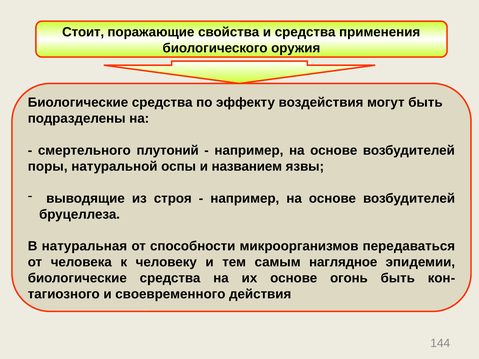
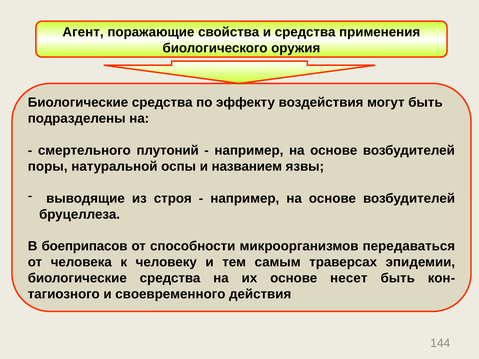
Стоит: Стоит -> Агент
натуральная: натуральная -> боеприпасов
наглядное: наглядное -> траверсах
огонь: огонь -> несет
